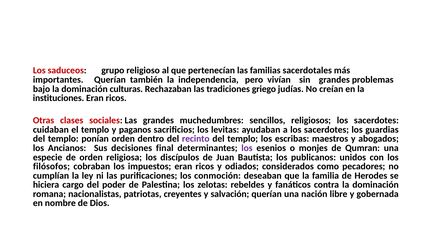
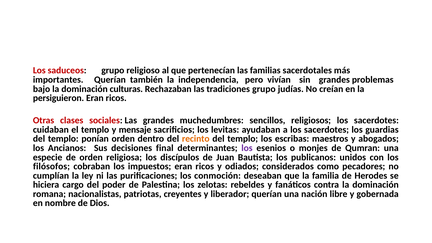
tradiciones griego: griego -> grupo
instituciones: instituciones -> persiguieron
paganos: paganos -> mensaje
recinto colour: purple -> orange
salvación: salvación -> liberador
